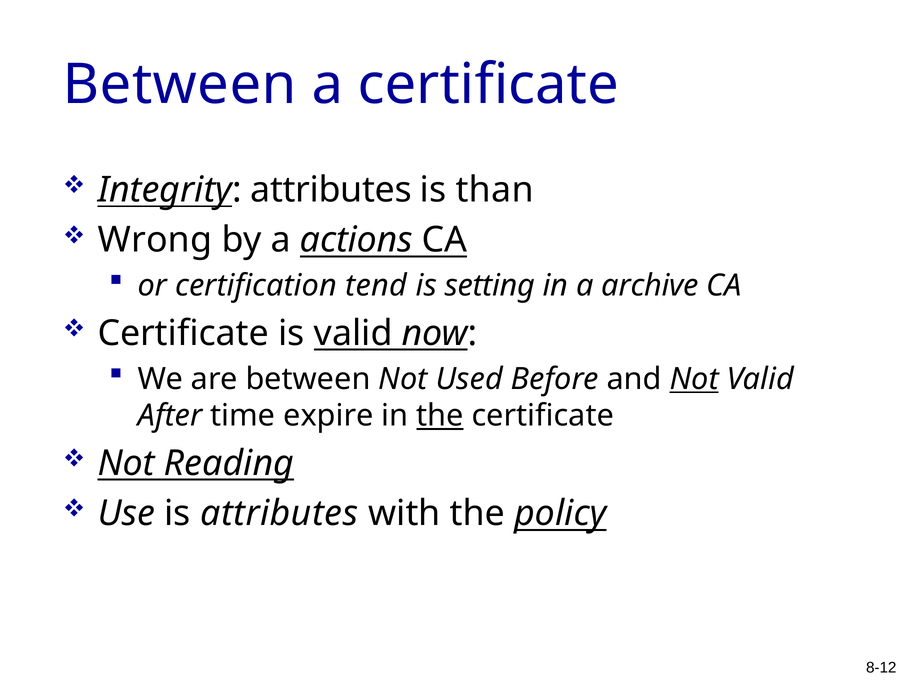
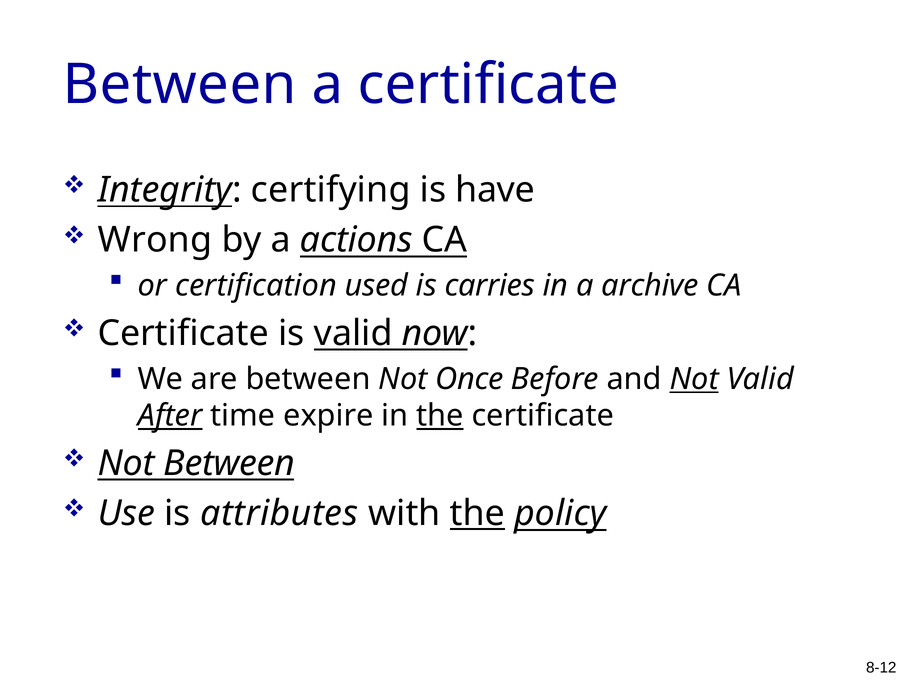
Integrity attributes: attributes -> certifying
than: than -> have
tend: tend -> used
setting: setting -> carries
Used: Used -> Once
After underline: none -> present
Not Reading: Reading -> Between
the at (478, 513) underline: none -> present
